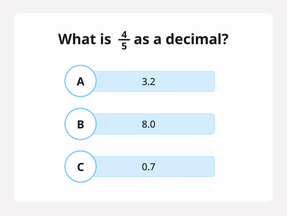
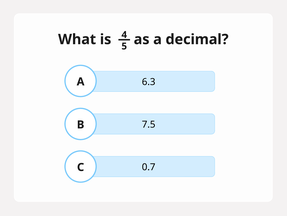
3.2: 3.2 -> 6.3
8.0: 8.0 -> 7.5
